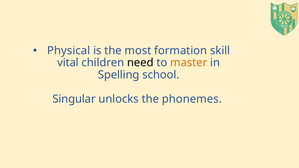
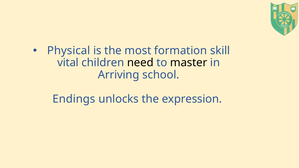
master colour: orange -> black
Spelling: Spelling -> Arriving
Singular: Singular -> Endings
phonemes: phonemes -> expression
